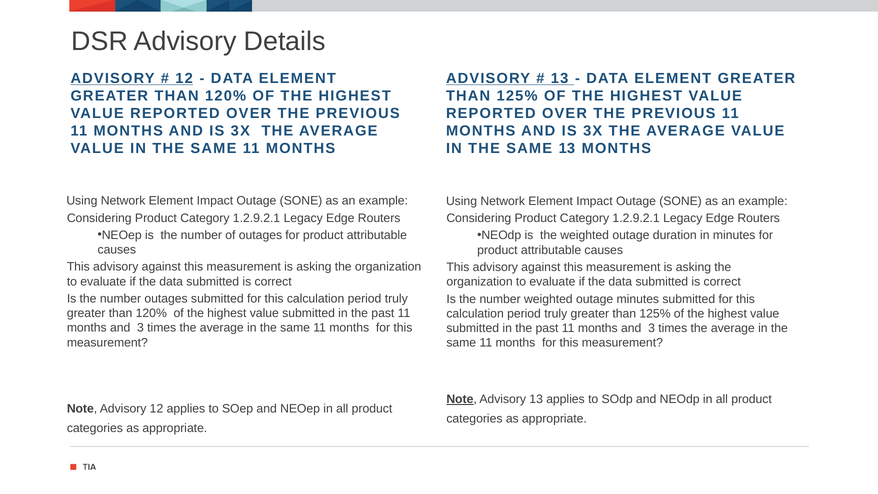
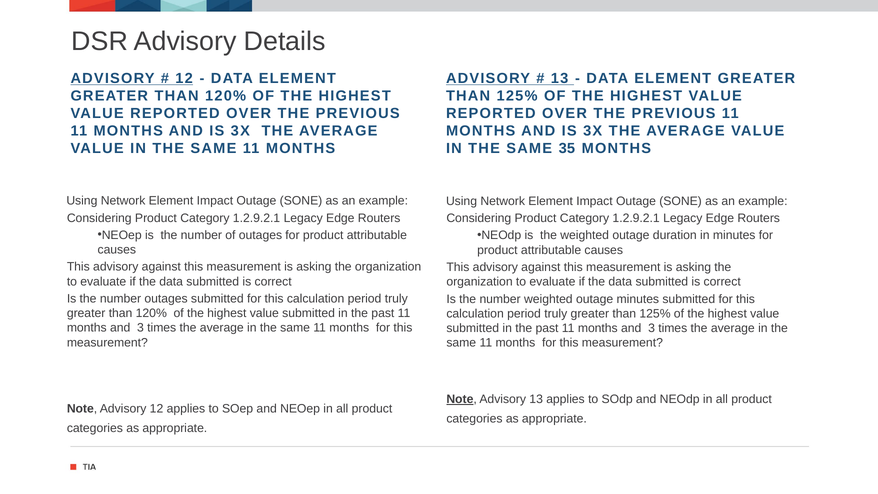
SAME 13: 13 -> 35
